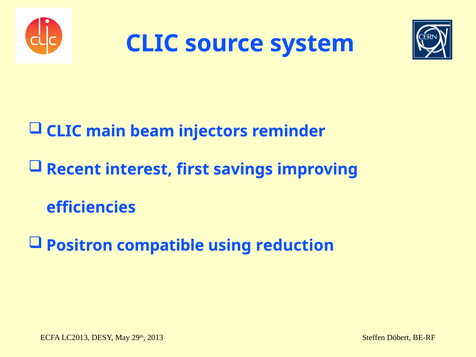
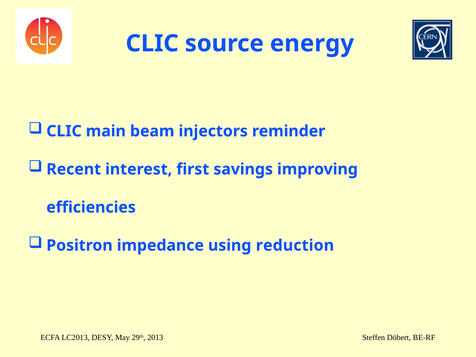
system: system -> energy
compatible: compatible -> impedance
